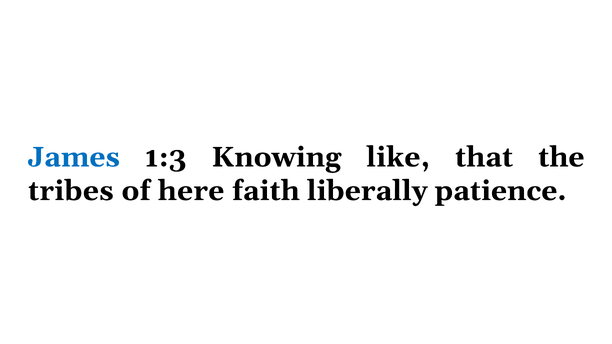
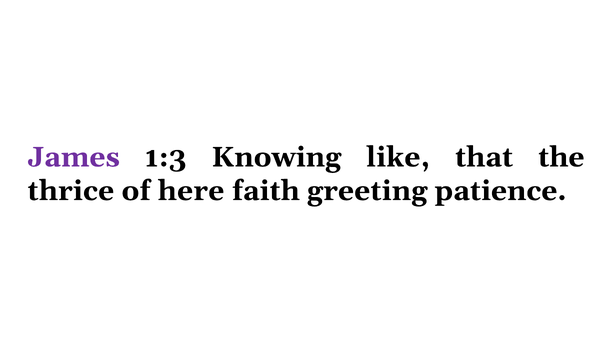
James colour: blue -> purple
tribes: tribes -> thrice
liberally: liberally -> greeting
